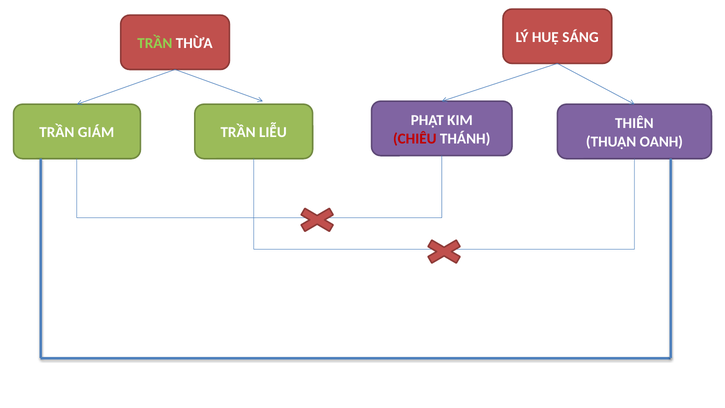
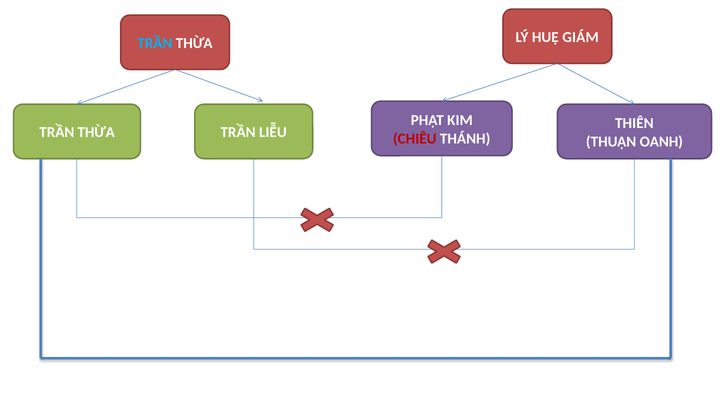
TRẦN at (155, 43) colour: light green -> light blue
SÁNG: SÁNG -> GIÁM
GIÁM at (96, 132): GIÁM -> THỪA
